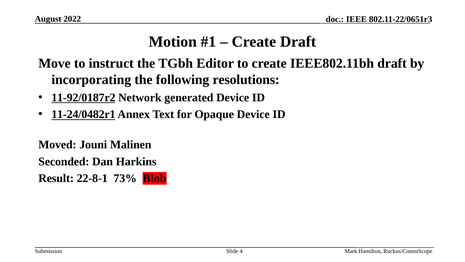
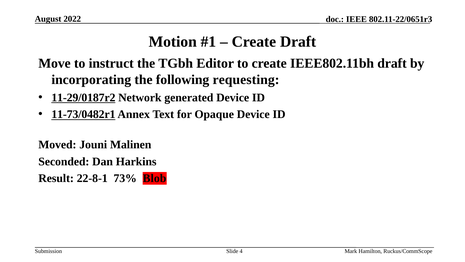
resolutions: resolutions -> requesting
11-92/0187r2: 11-92/0187r2 -> 11-29/0187r2
11-24/0482r1: 11-24/0482r1 -> 11-73/0482r1
